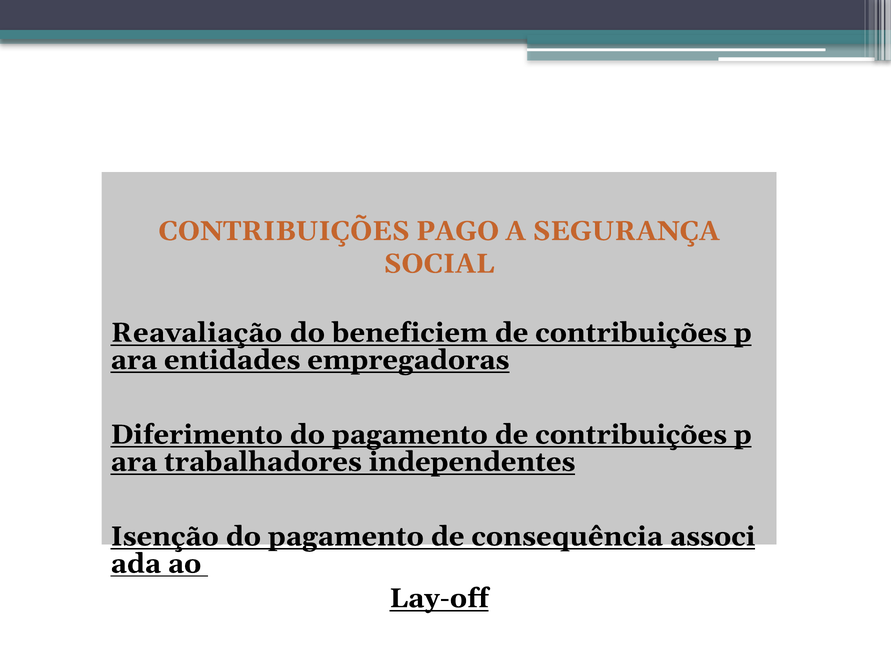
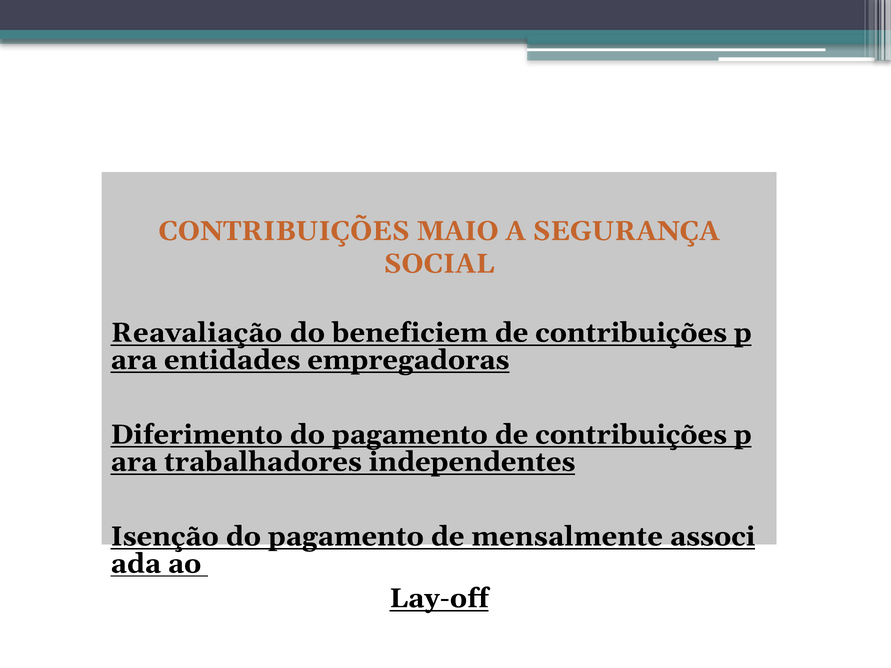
PAGO: PAGO -> MAIO
consequência: consequência -> mensalmente
